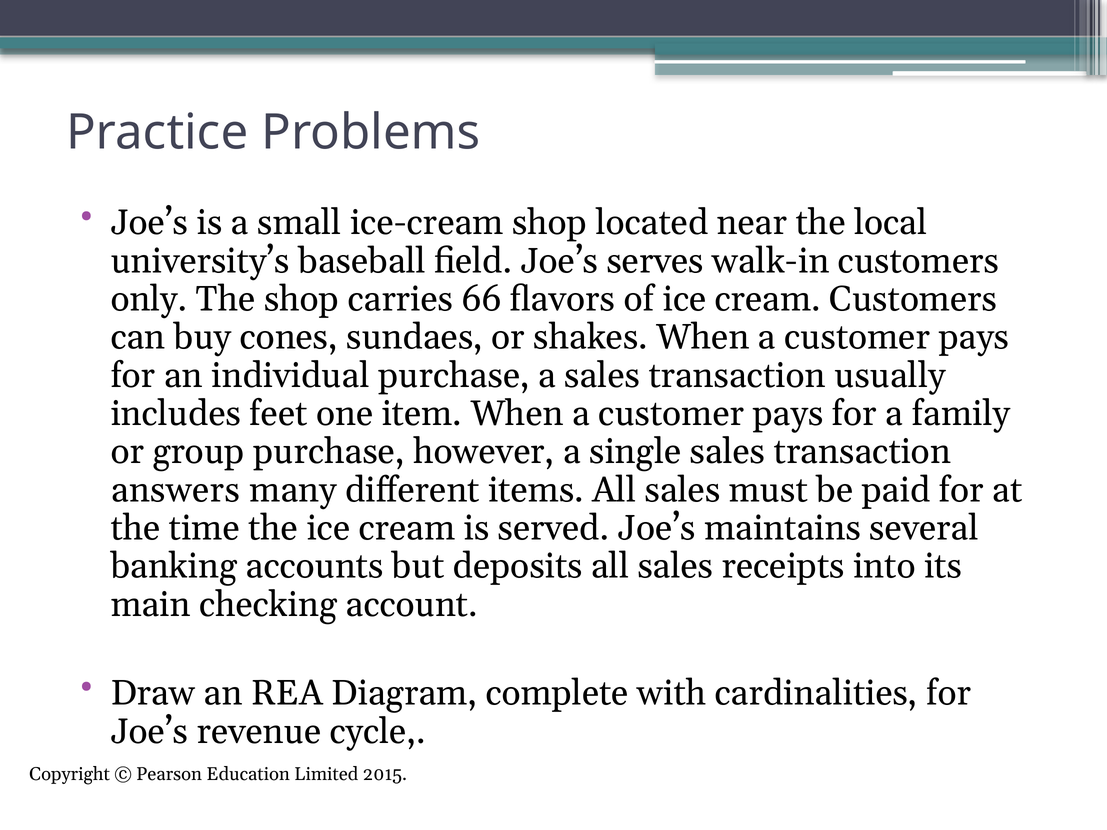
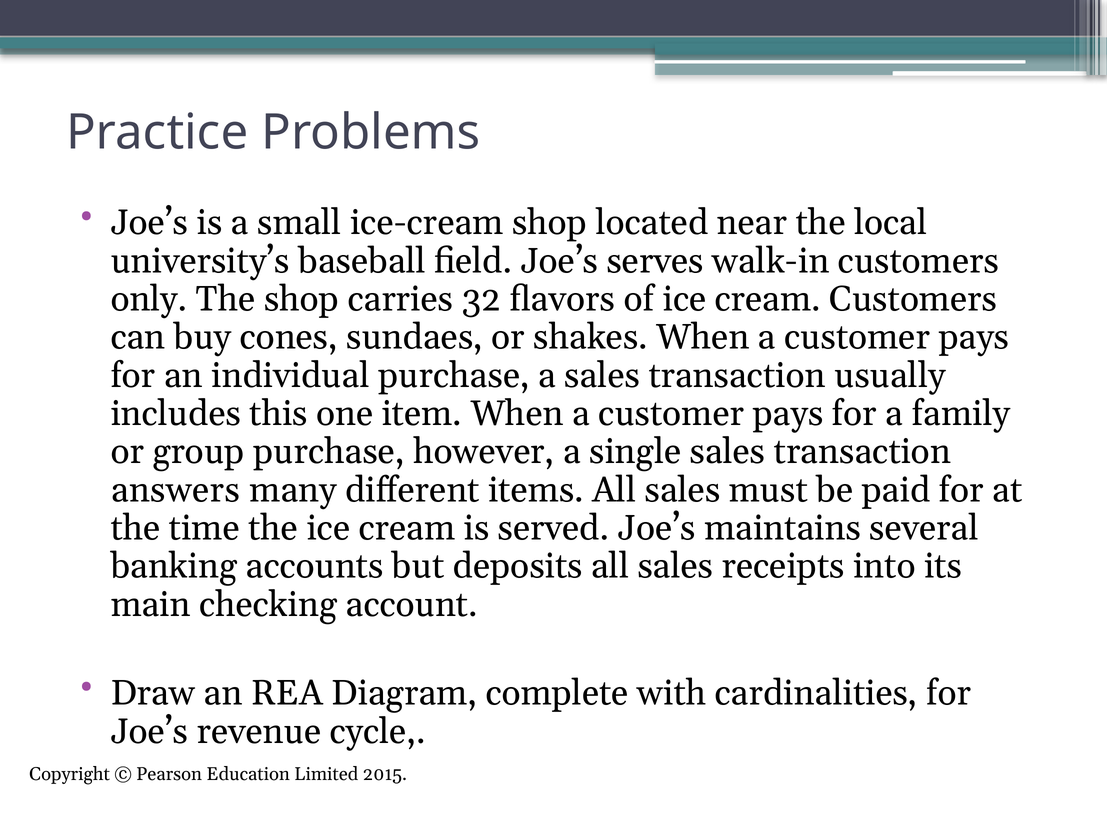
66: 66 -> 32
feet: feet -> this
